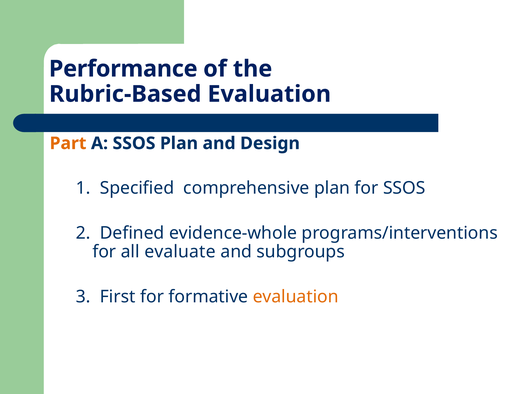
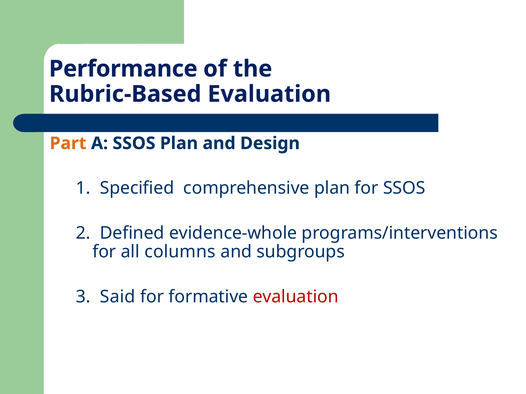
evaluate: evaluate -> columns
First: First -> Said
evaluation at (296, 297) colour: orange -> red
